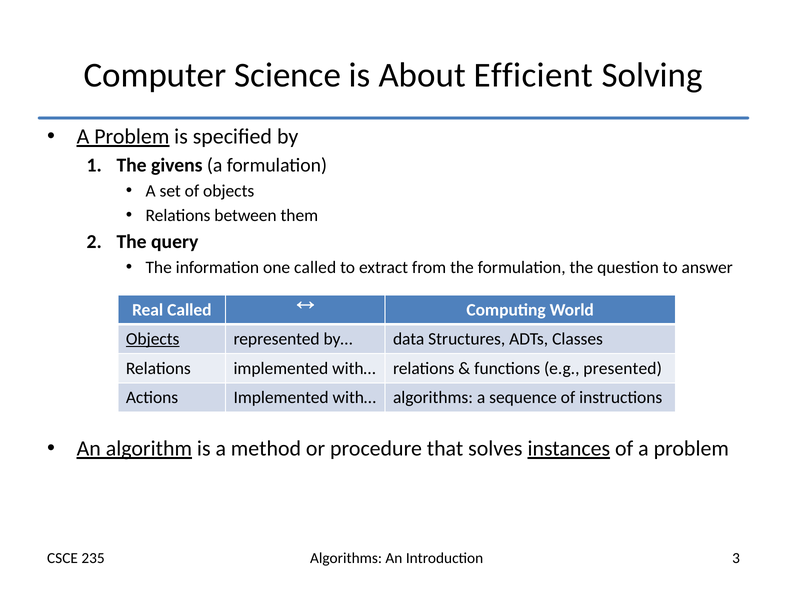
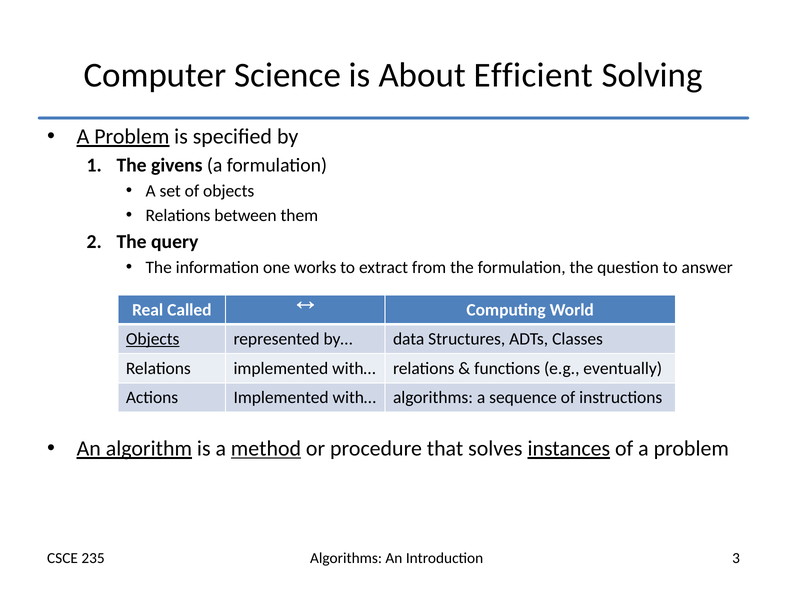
one called: called -> works
presented: presented -> eventually
method underline: none -> present
